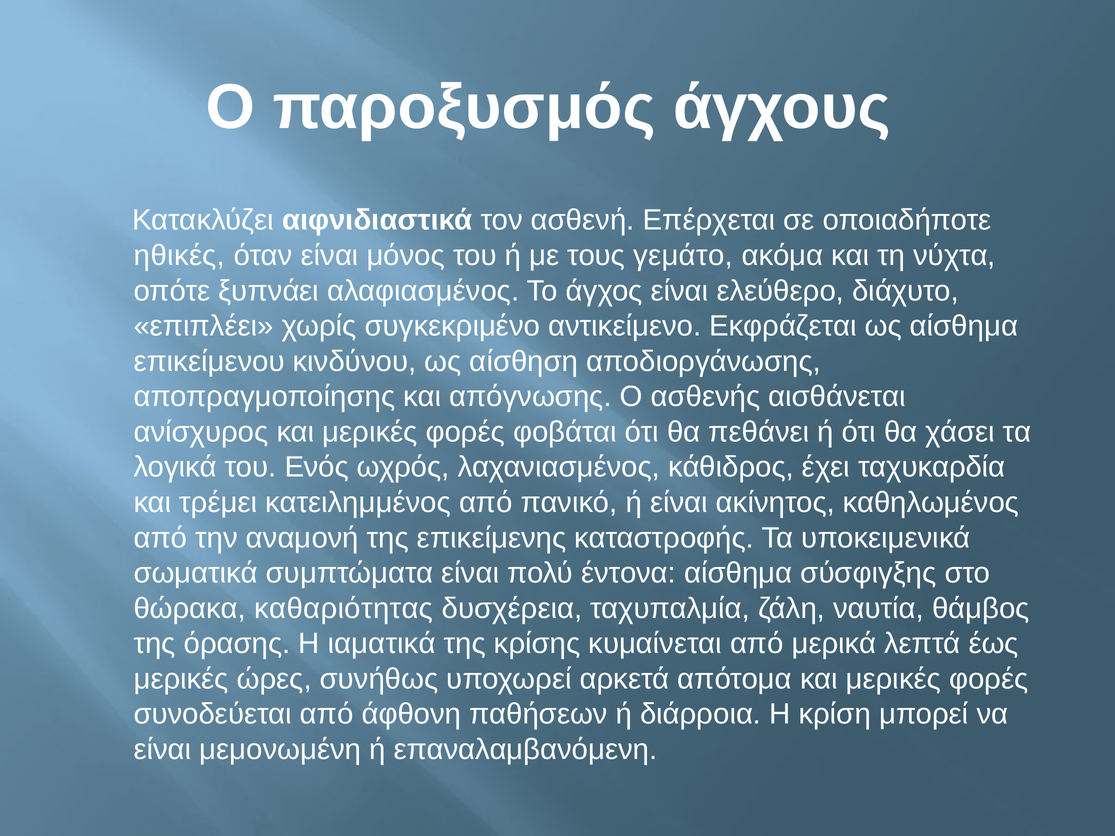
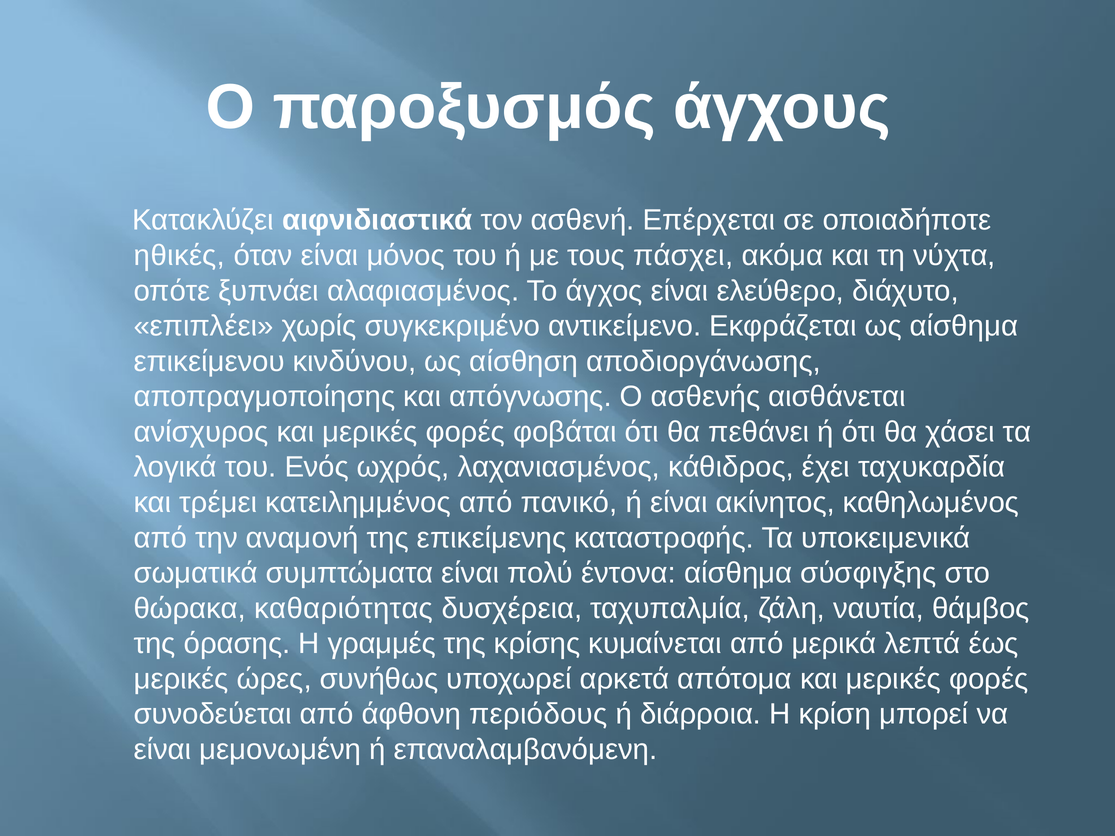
γεμάτο: γεμάτο -> πάσχει
ιαματικά: ιαματικά -> γραμμές
παθήσεων: παθήσεων -> περιόδους
